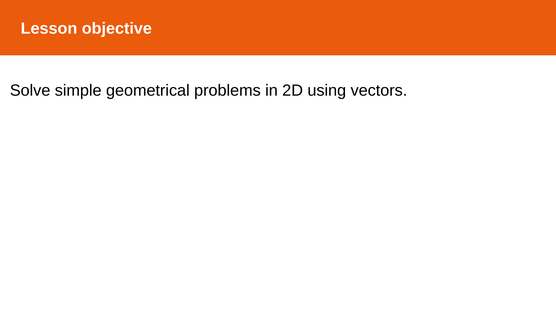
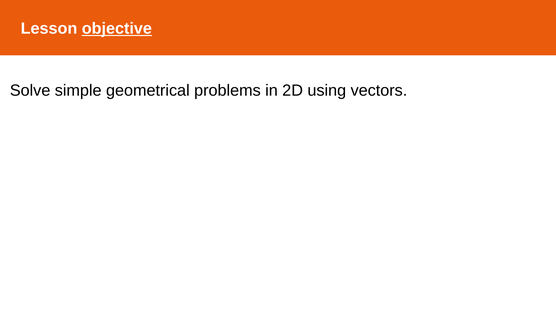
objective underline: none -> present
